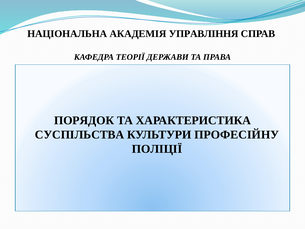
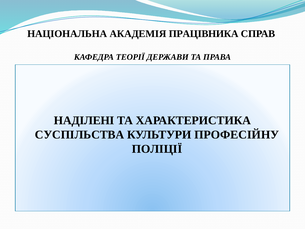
УПРАВЛІННЯ: УПРАВЛІННЯ -> ПРАЦІВНИКА
ПОРЯДОК: ПОРЯДОК -> НАДІЛЕНІ
